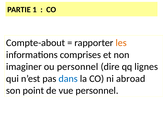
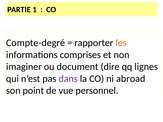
Compte-about: Compte-about -> Compte-degré
ou personnel: personnel -> document
dans colour: blue -> purple
